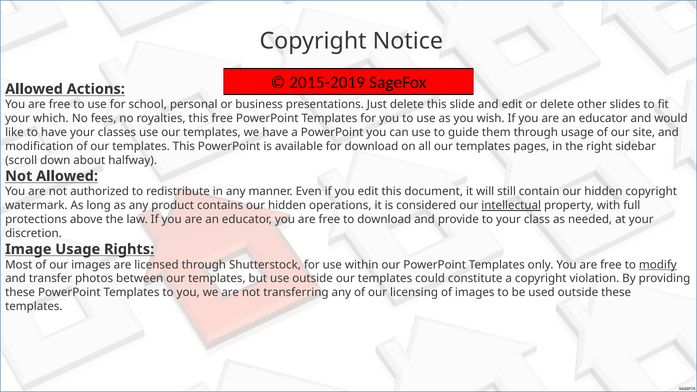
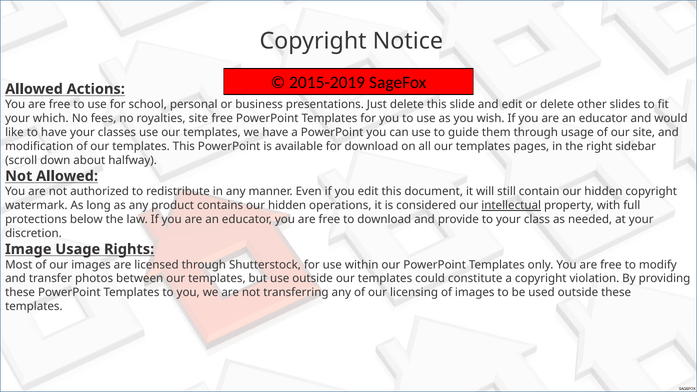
royalties this: this -> site
above: above -> below
modify underline: present -> none
